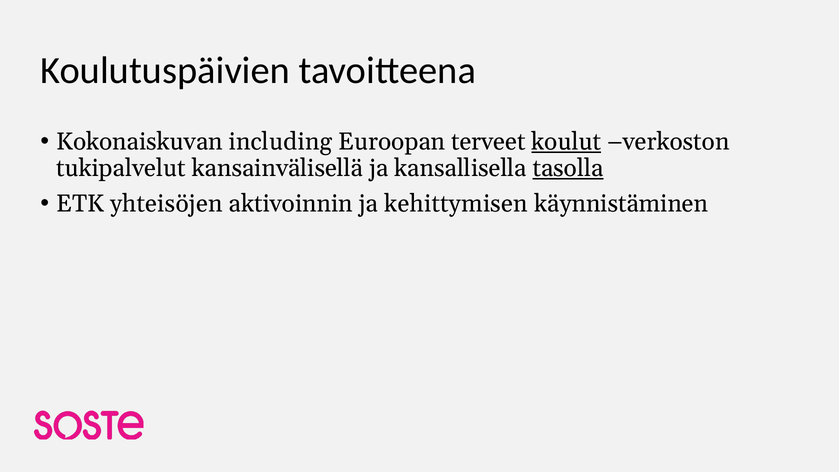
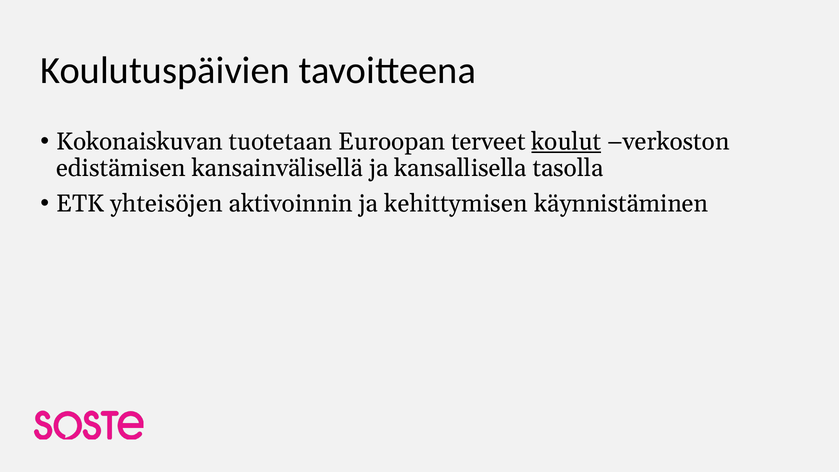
including: including -> tuotetaan
tukipalvelut: tukipalvelut -> edistämisen
tasolla underline: present -> none
